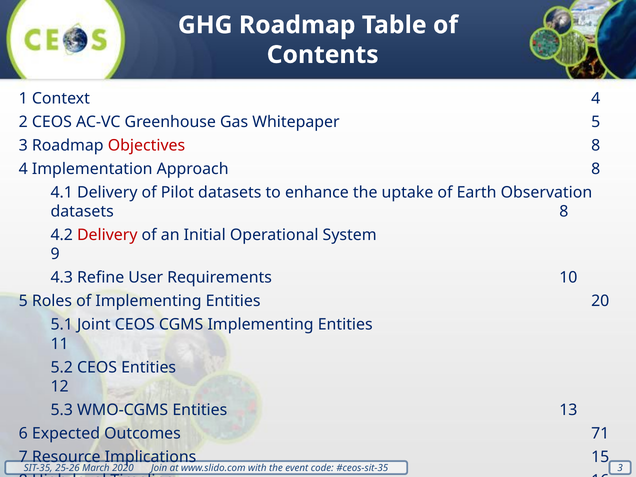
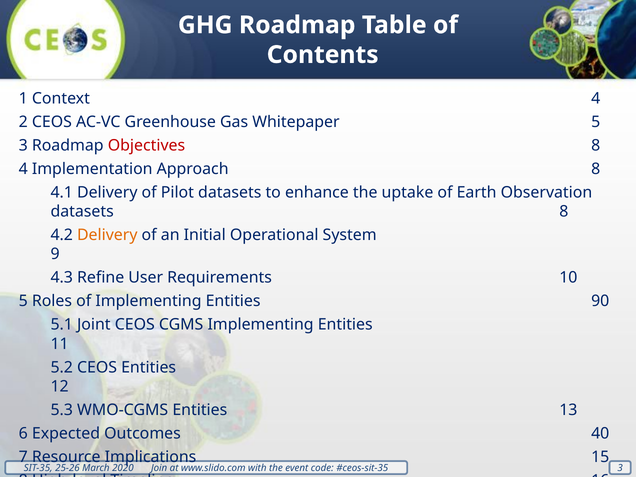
Delivery at (107, 235) colour: red -> orange
20: 20 -> 90
71: 71 -> 40
